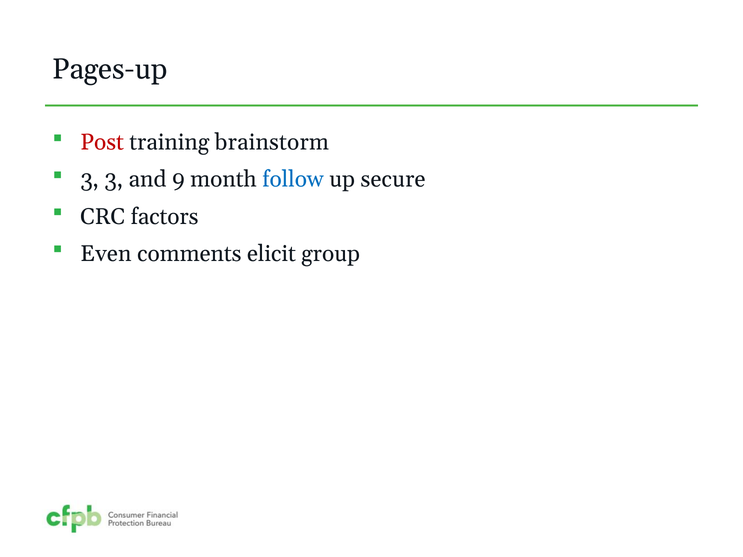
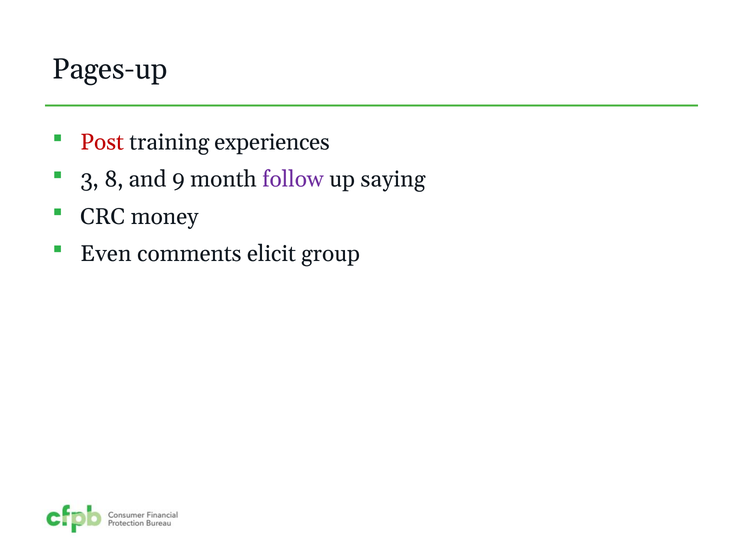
brainstorm: brainstorm -> experiences
3 3: 3 -> 8
follow colour: blue -> purple
secure: secure -> saying
factors: factors -> money
